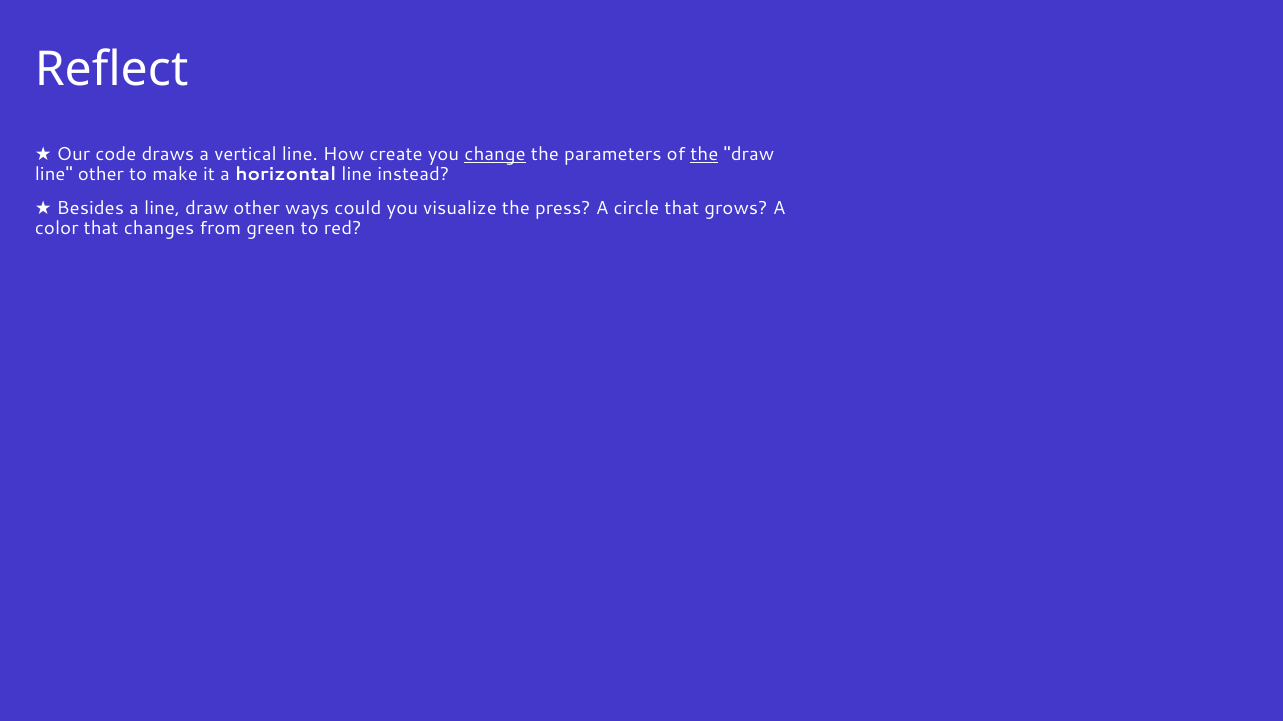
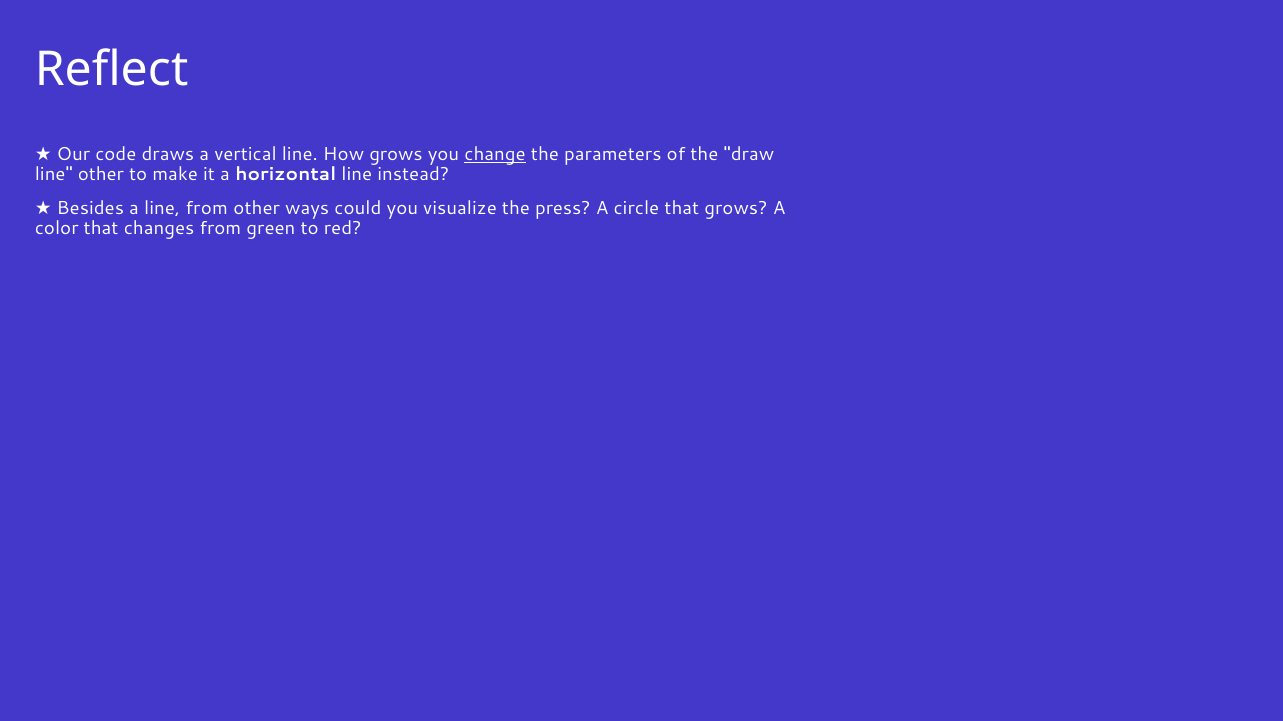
How create: create -> grows
the at (704, 154) underline: present -> none
line draw: draw -> from
